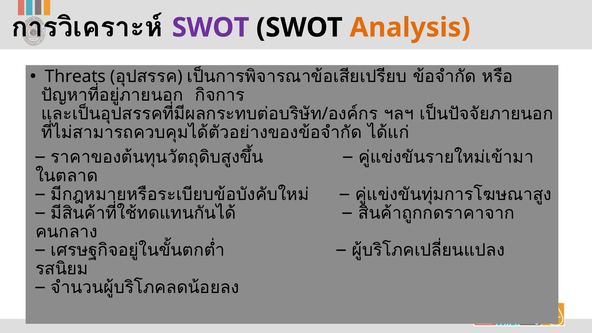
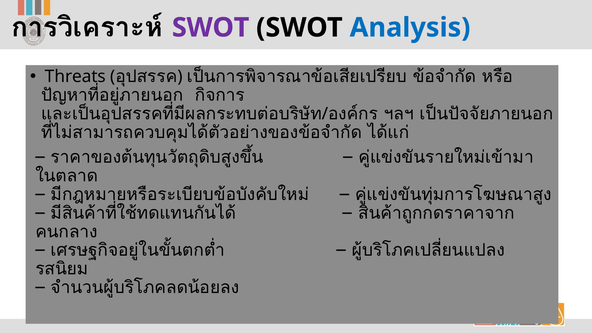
Analysis colour: orange -> blue
